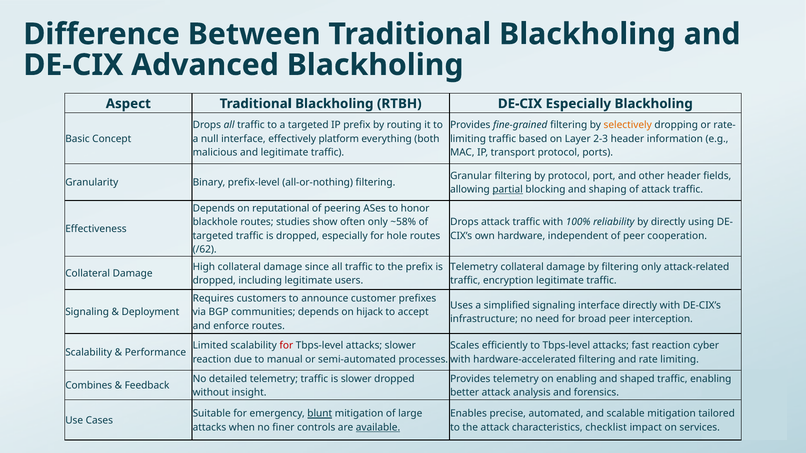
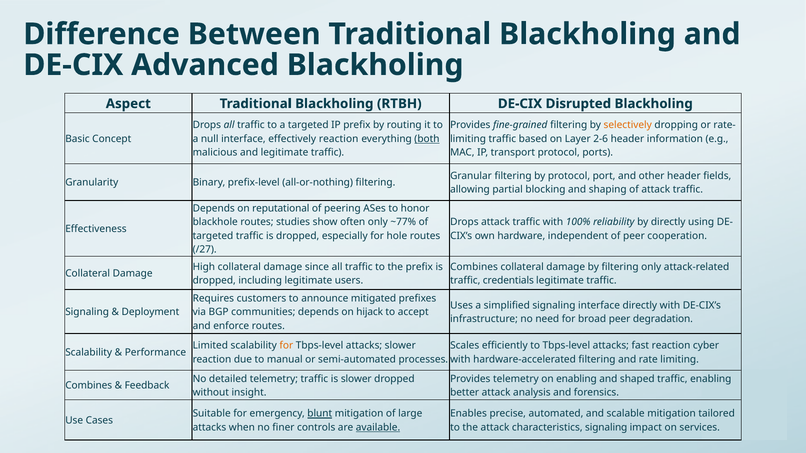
DE-CIX Especially: Especially -> Disrupted
effectively platform: platform -> reaction
both underline: none -> present
2-3: 2-3 -> 2-6
partial underline: present -> none
~58%: ~58% -> ~77%
/62: /62 -> /27
Telemetry at (474, 267): Telemetry -> Combines
encryption: encryption -> credentials
customer: customer -> mitigated
interception: interception -> degradation
for at (286, 346) colour: red -> orange
characteristics checklist: checklist -> signaling
